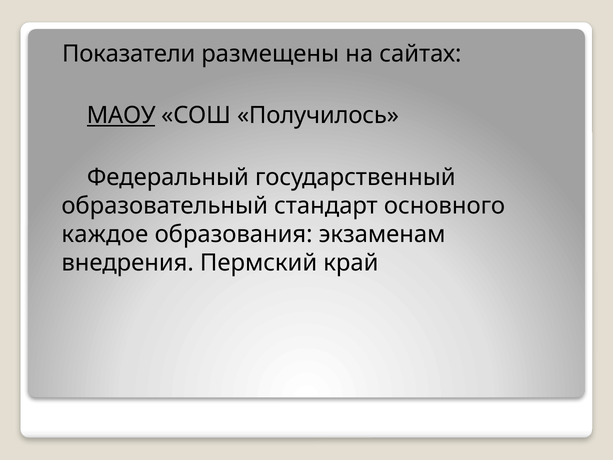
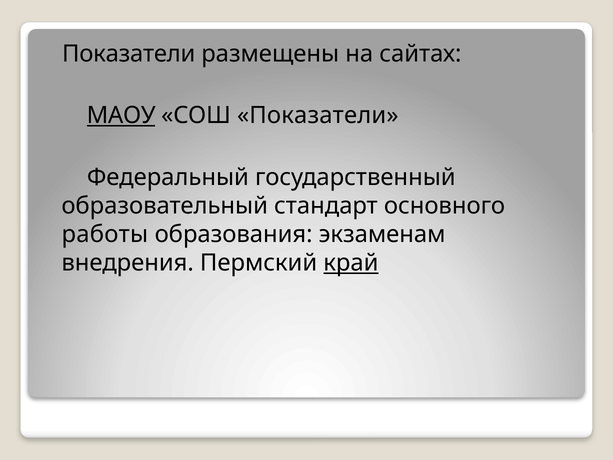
СОШ Получилось: Получилось -> Показатели
каждое: каждое -> работы
край underline: none -> present
